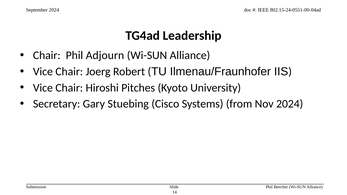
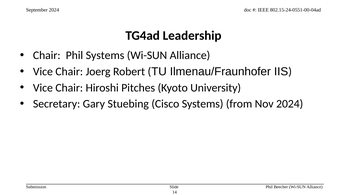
Phil Adjourn: Adjourn -> Systems
